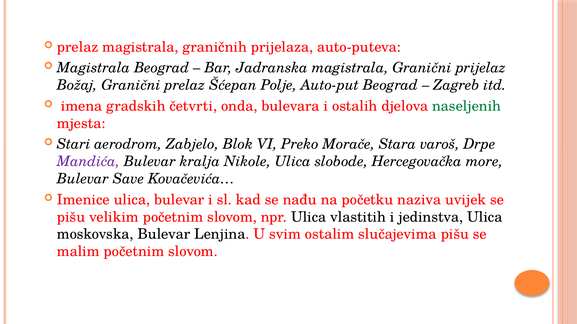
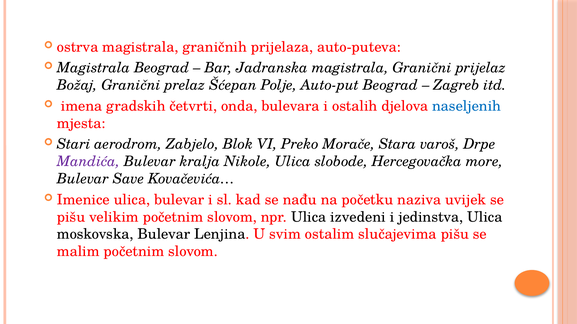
prelaz at (78, 47): prelaz -> ostrva
naseljenih colour: green -> blue
vlastitih: vlastitih -> izvedeni
